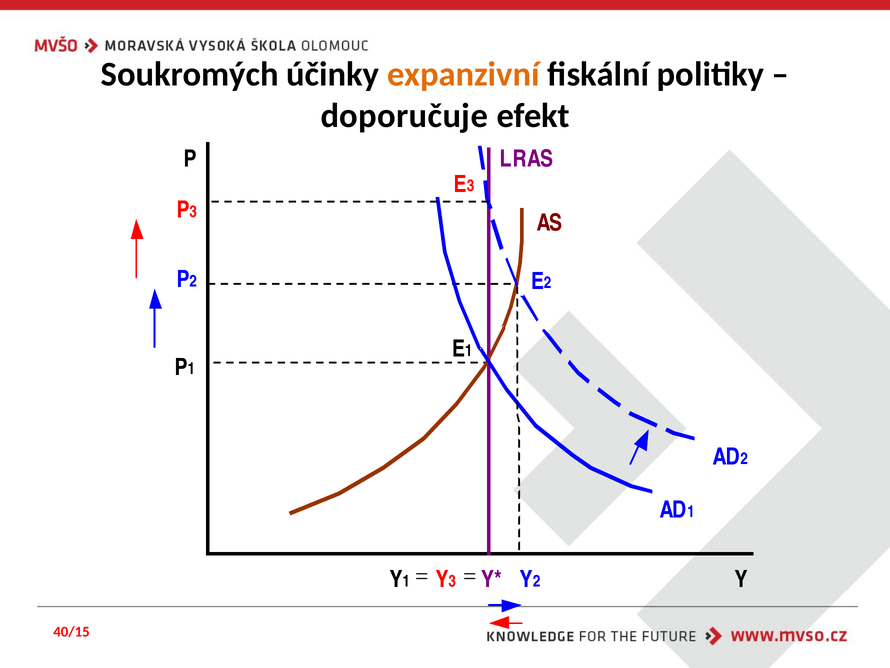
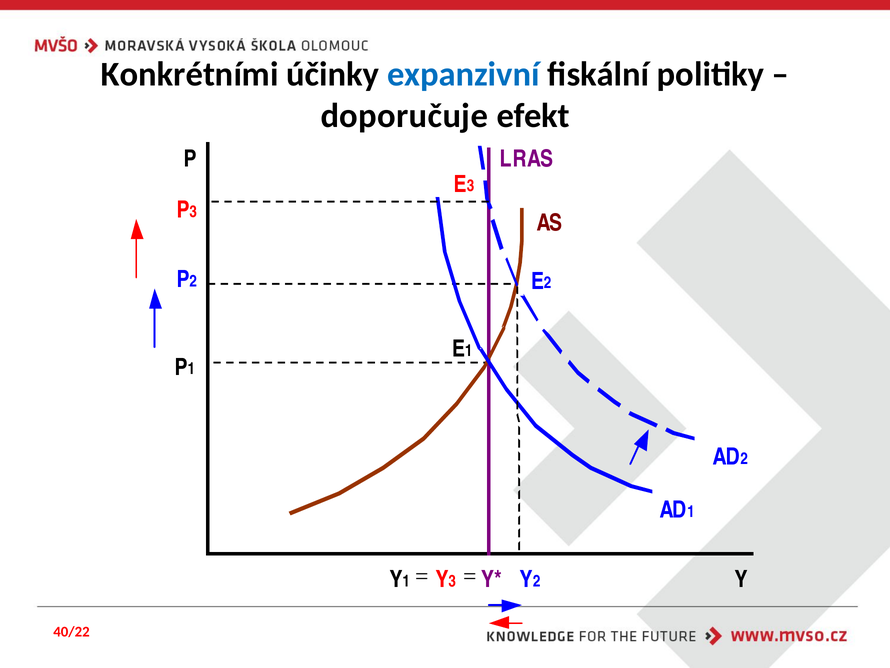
Soukromých: Soukromých -> Konkrétními
expanzivní colour: orange -> blue
40/15: 40/15 -> 40/22
